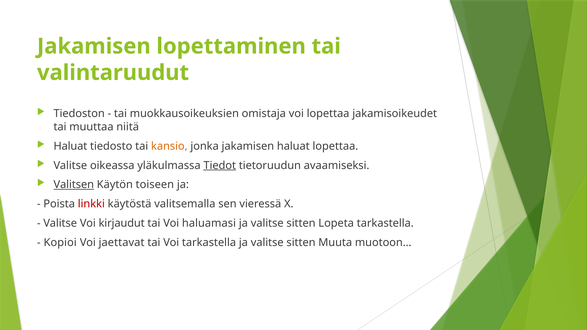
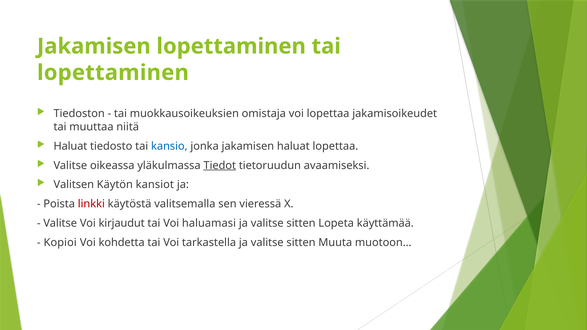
valintaruudut at (113, 73): valintaruudut -> lopettaminen
kansio colour: orange -> blue
Valitsen underline: present -> none
toiseen: toiseen -> kansiot
Lopeta tarkastella: tarkastella -> käyttämää
jaettavat: jaettavat -> kohdetta
